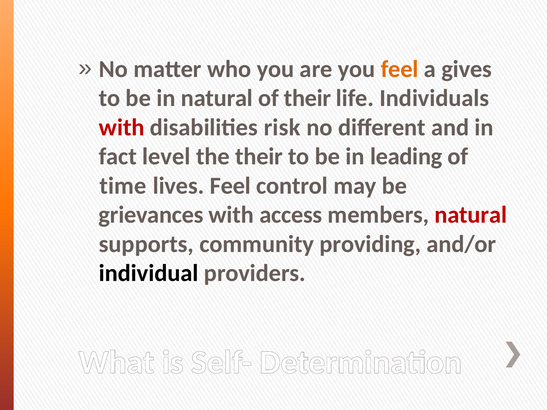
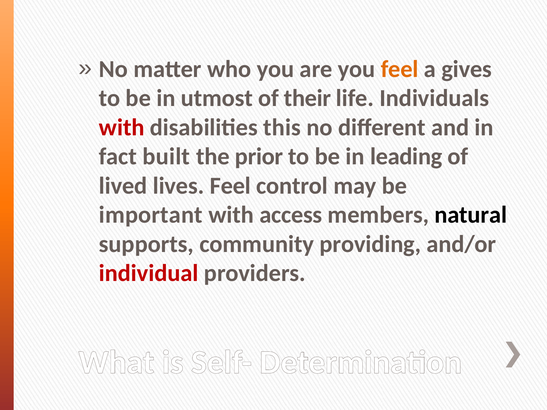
in natural: natural -> utmost
risk: risk -> this
level: level -> built
the their: their -> prior
time: time -> lived
grievances: grievances -> important
natural at (471, 215) colour: red -> black
individual colour: black -> red
